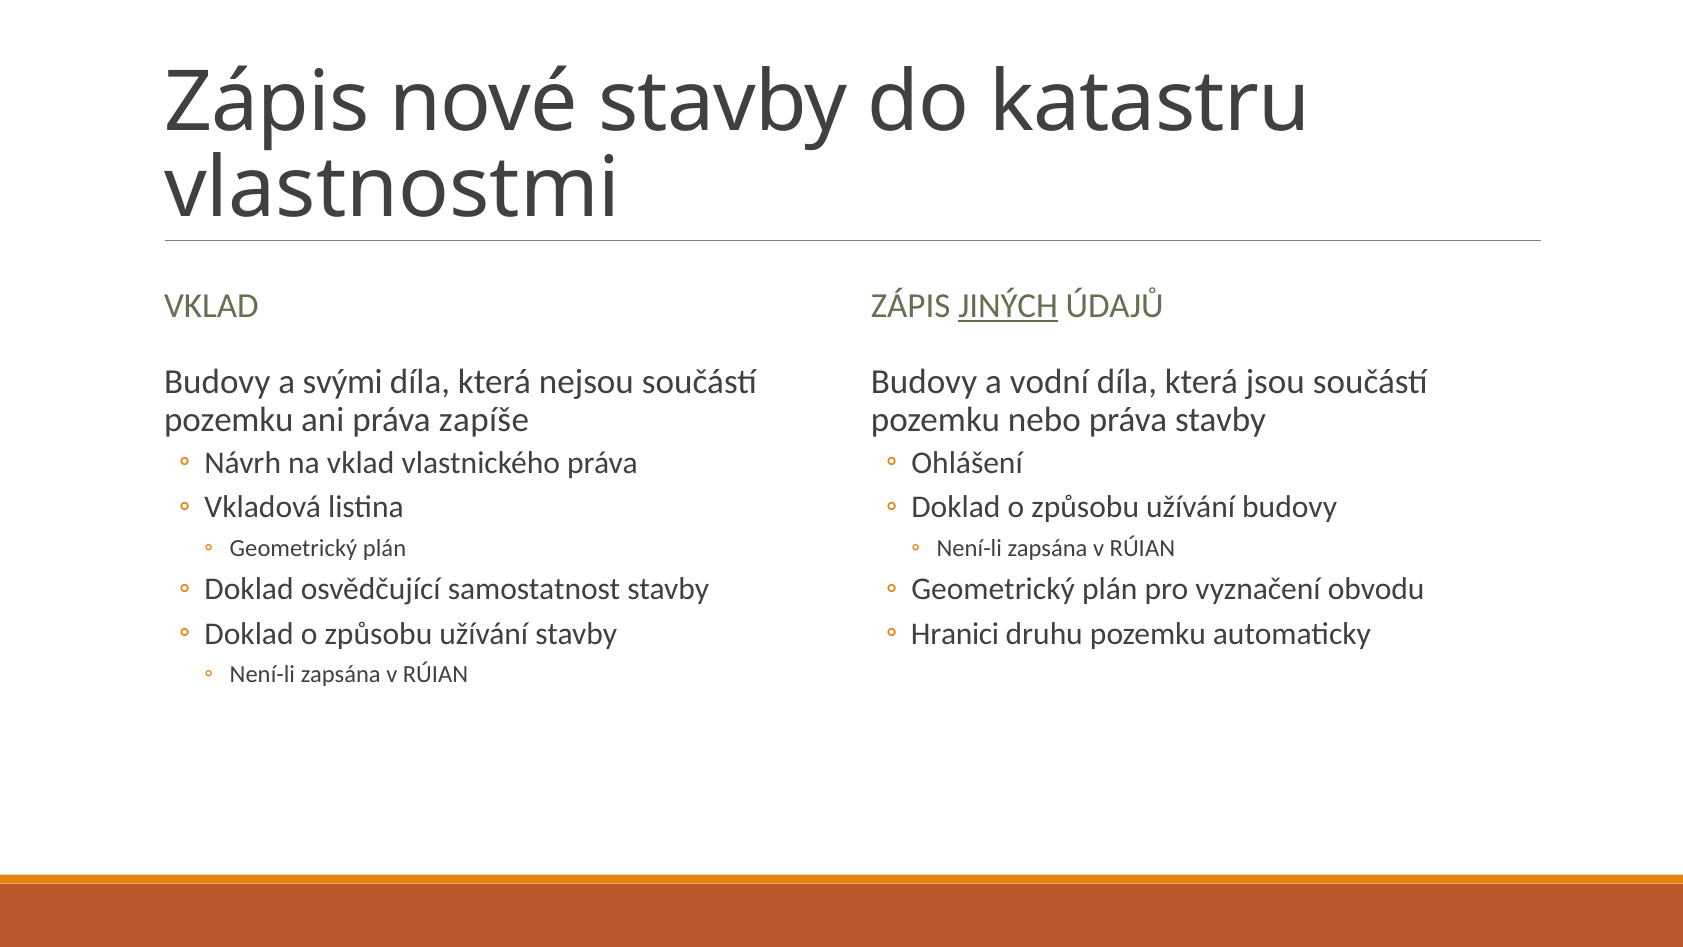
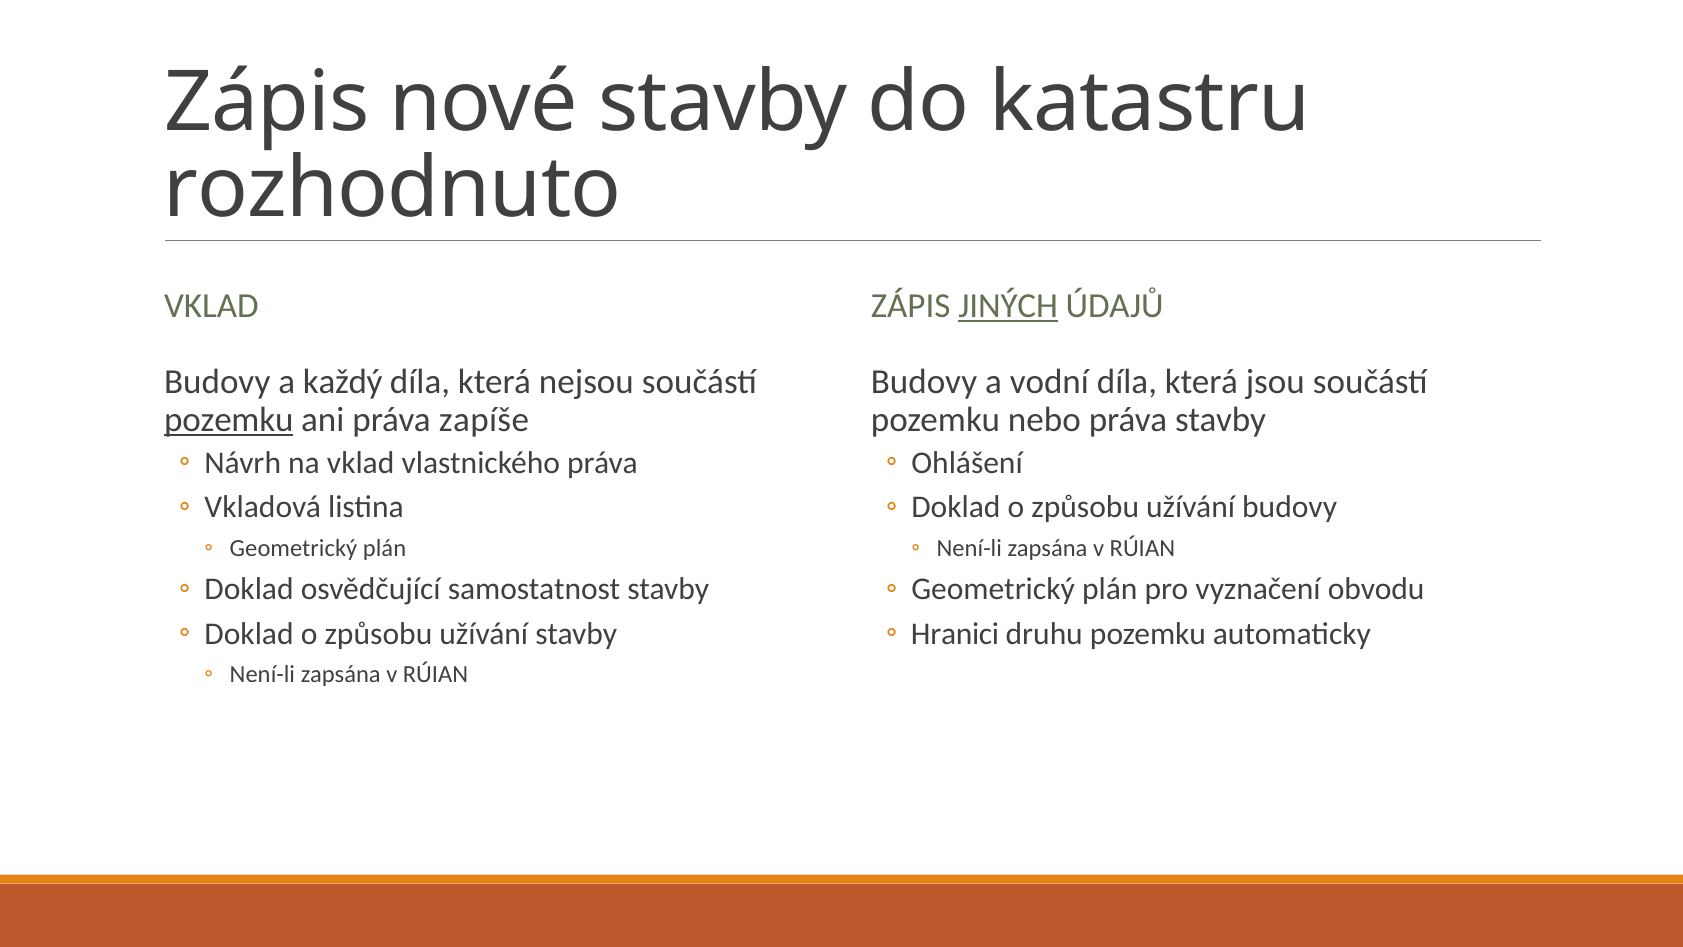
vlastnostmi: vlastnostmi -> rozhodnuto
svými: svými -> každý
pozemku at (229, 419) underline: none -> present
